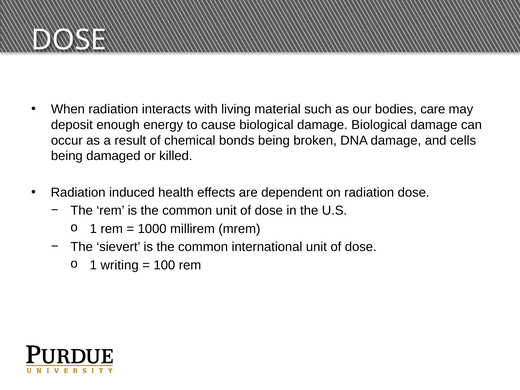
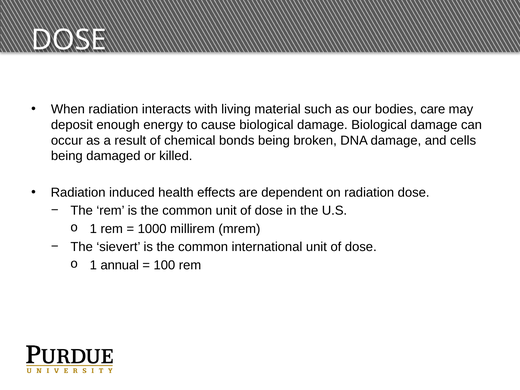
writing: writing -> annual
